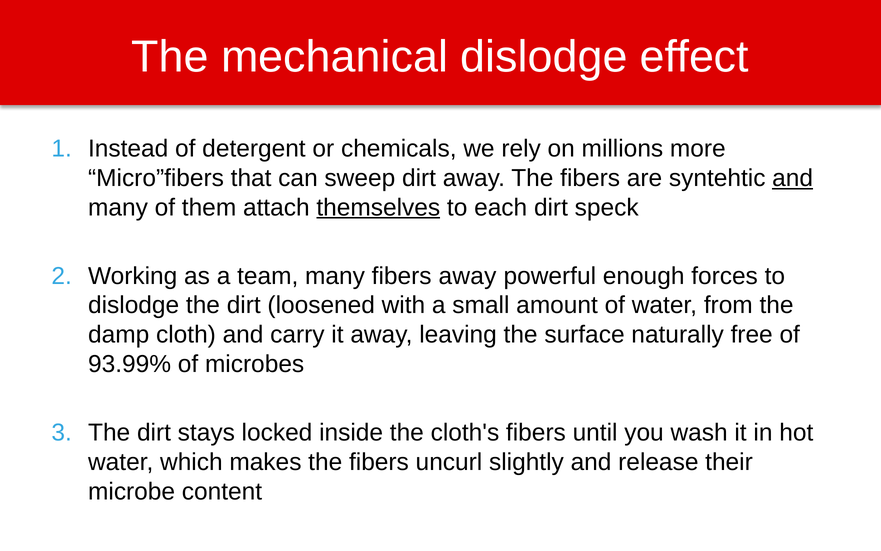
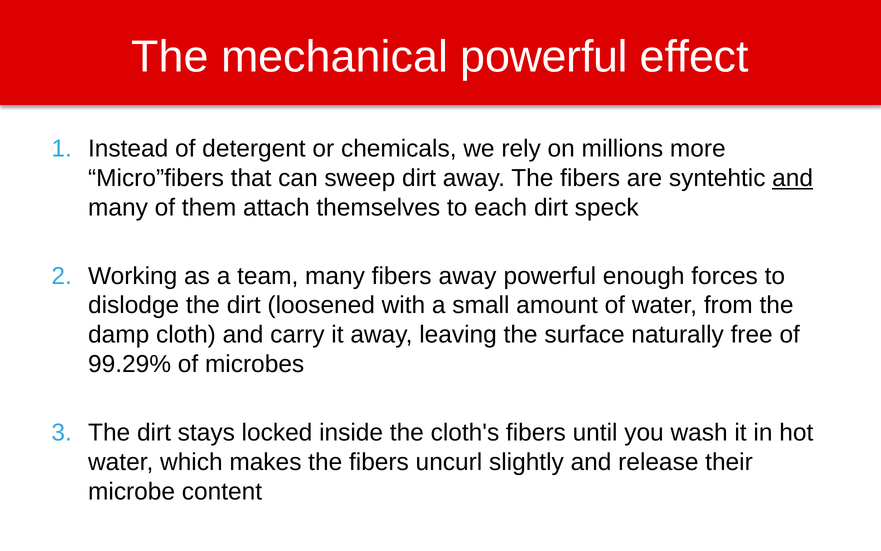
mechanical dislodge: dislodge -> powerful
themselves underline: present -> none
93.99%: 93.99% -> 99.29%
